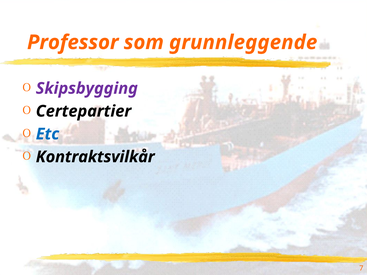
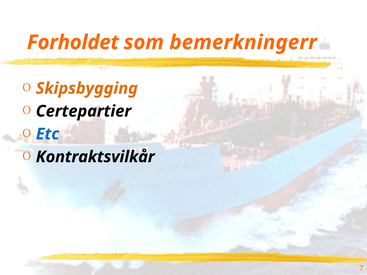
Professor: Professor -> Forholdet
grunnleggende: grunnleggende -> bemerkningerr
Skipsbygging colour: purple -> orange
